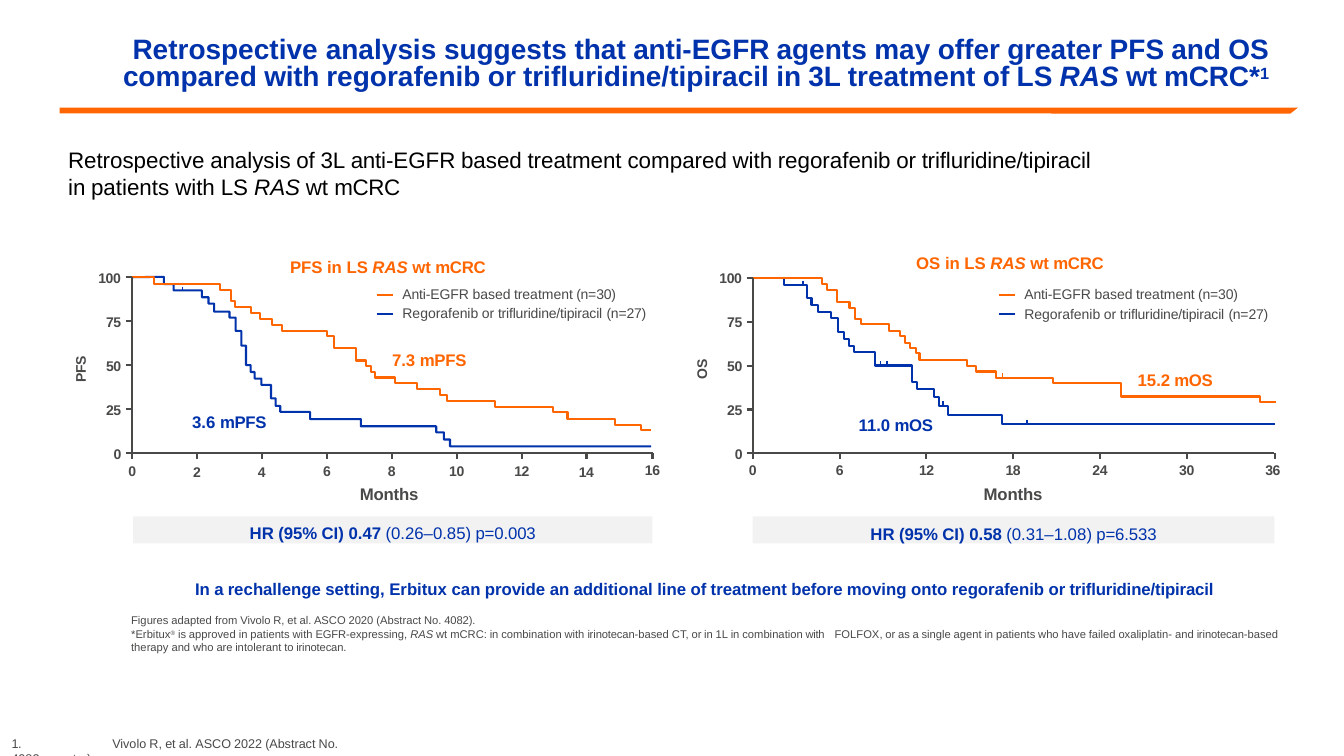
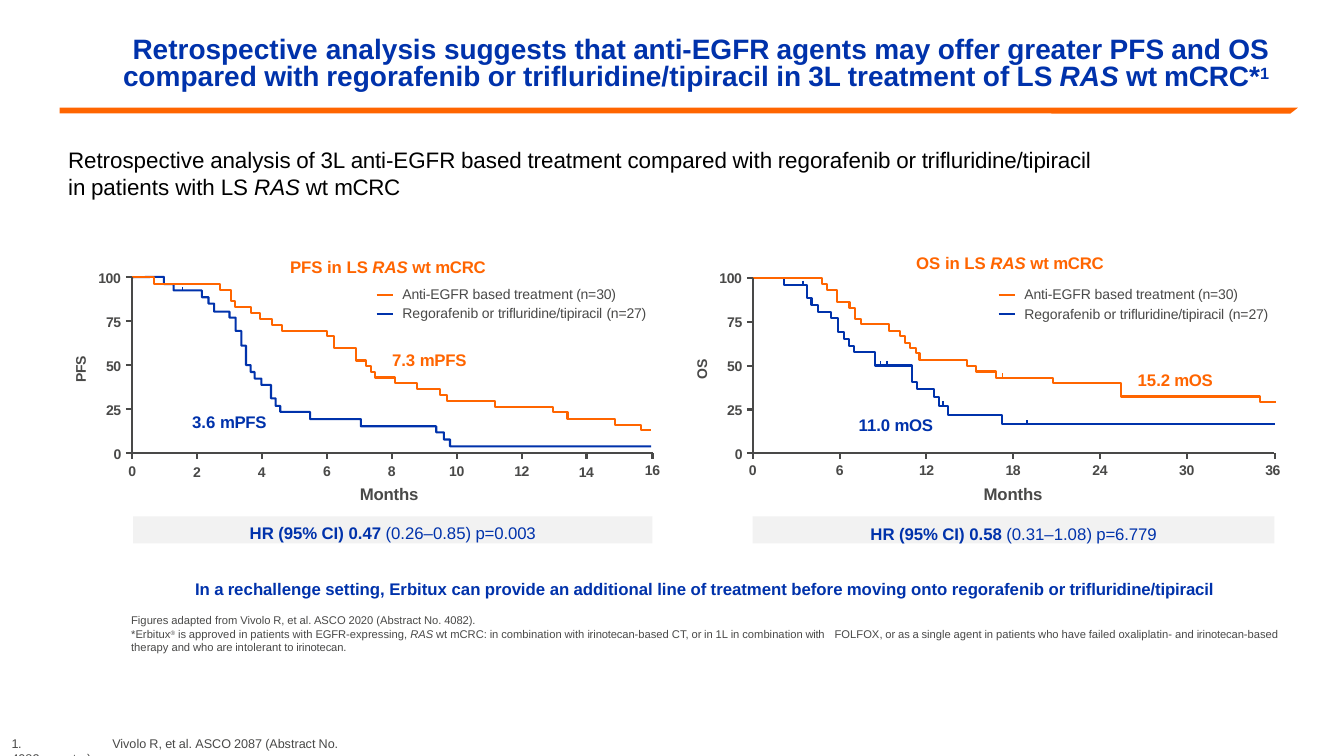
p=6.533: p=6.533 -> p=6.779
2022: 2022 -> 2087
